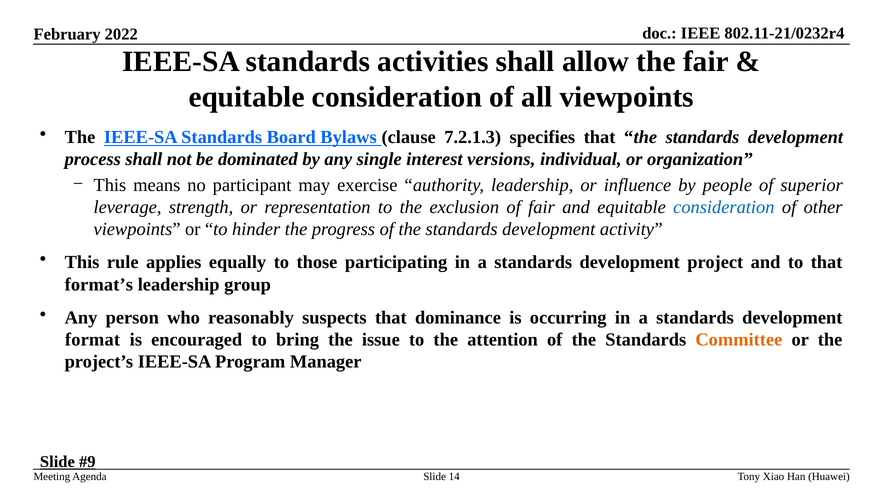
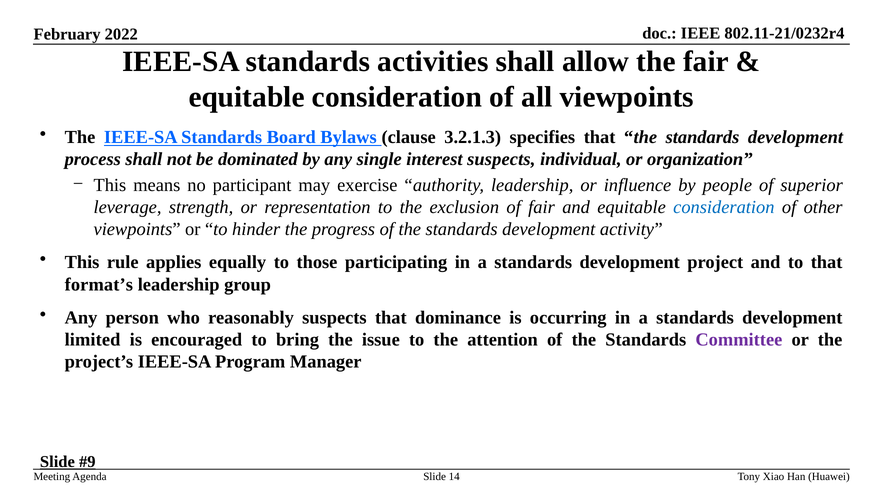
7.2.1.3: 7.2.1.3 -> 3.2.1.3
interest versions: versions -> suspects
format: format -> limited
Committee colour: orange -> purple
